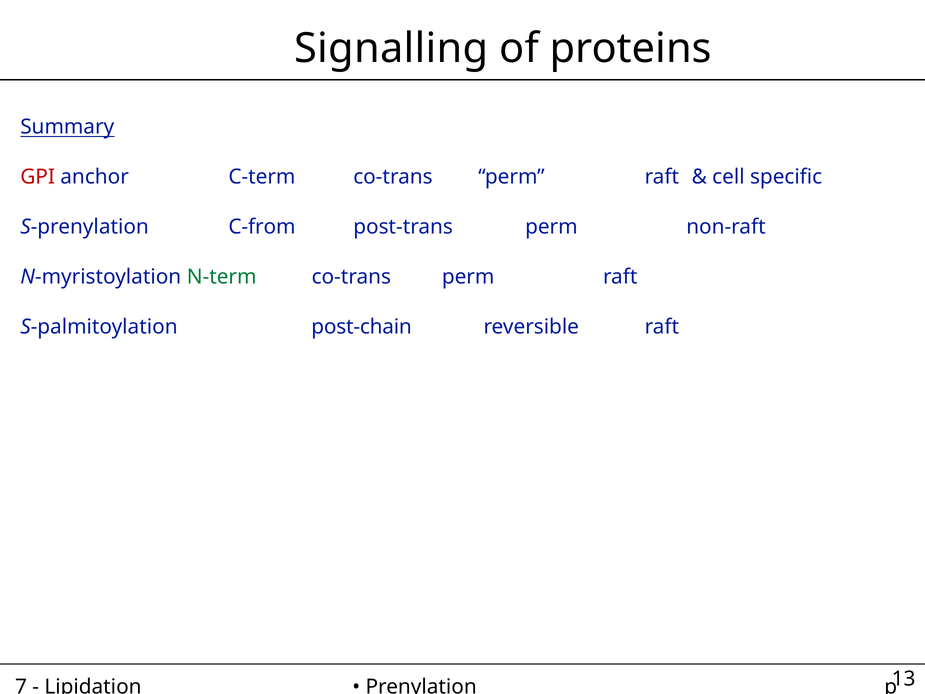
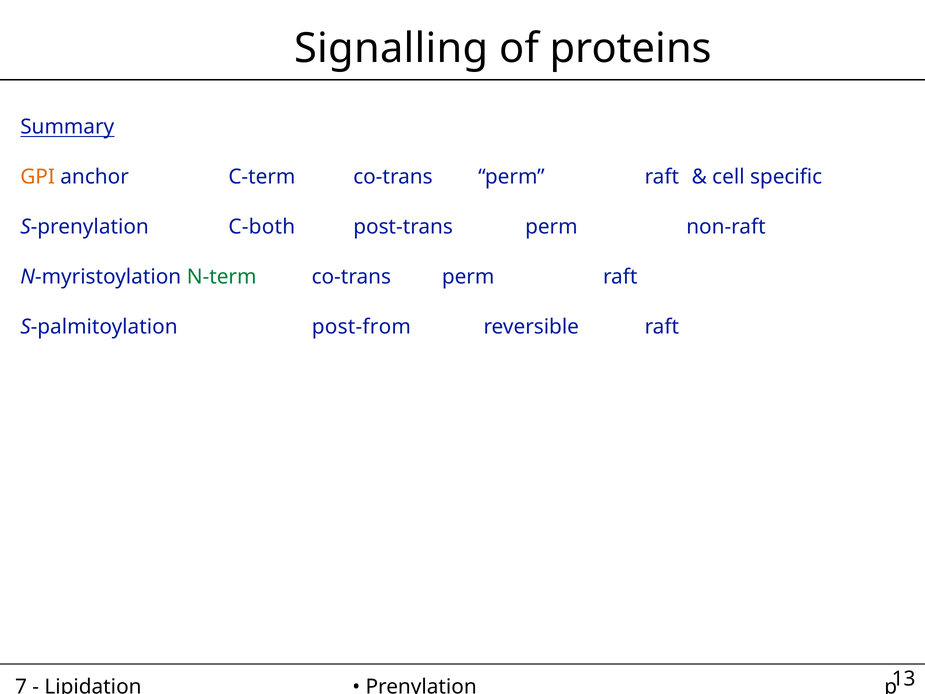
GPI colour: red -> orange
C-from: C-from -> C-both
post-chain: post-chain -> post-from
